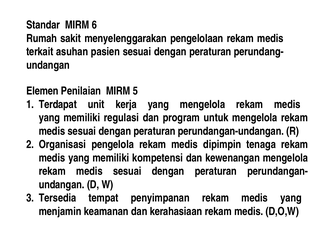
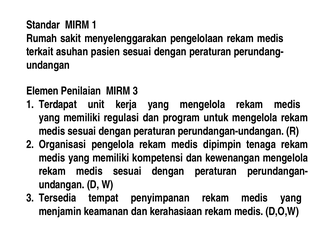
MIRM 6: 6 -> 1
MIRM 5: 5 -> 3
